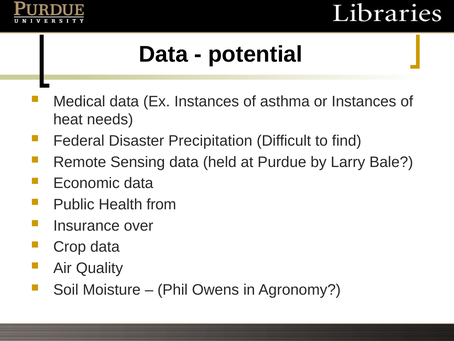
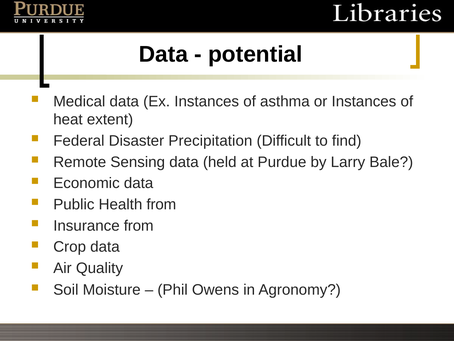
needs: needs -> extent
Insurance over: over -> from
